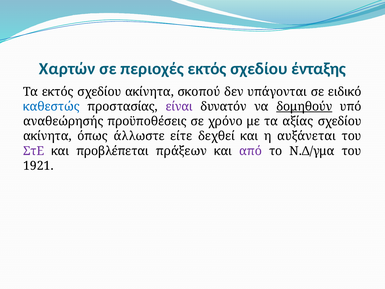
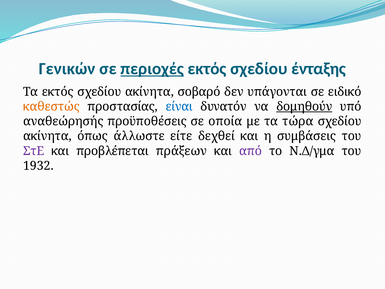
Χαρτών: Χαρτών -> Γενικών
περιοχές underline: none -> present
σκοπού: σκοπού -> σοβαρό
καθεστώς colour: blue -> orange
είναι colour: purple -> blue
χρόνο: χρόνο -> οποία
αξίας: αξίας -> τώρα
αυξάνεται: αυξάνεται -> συμβάσεις
1921: 1921 -> 1932
